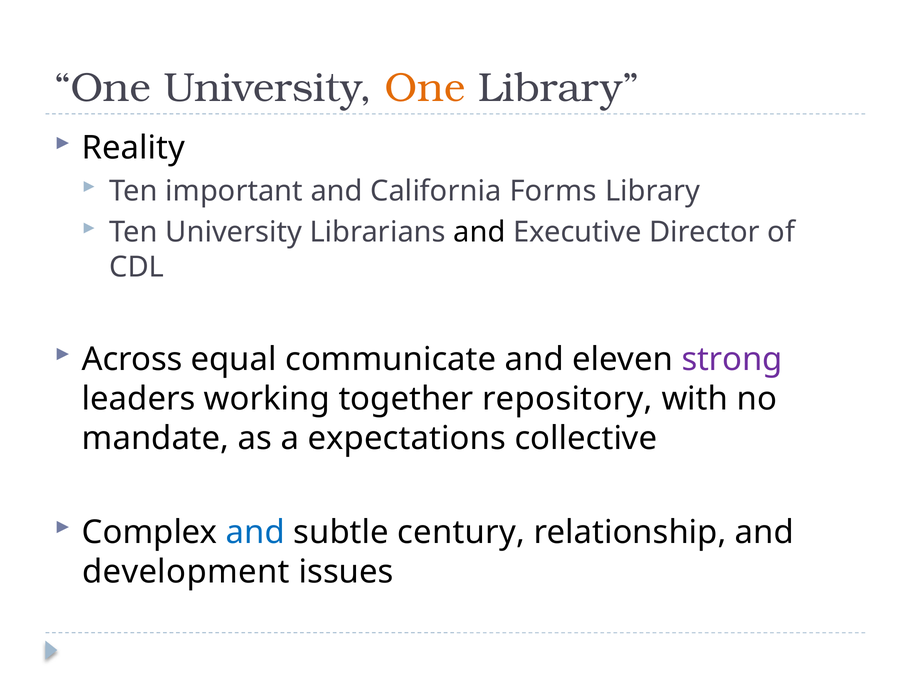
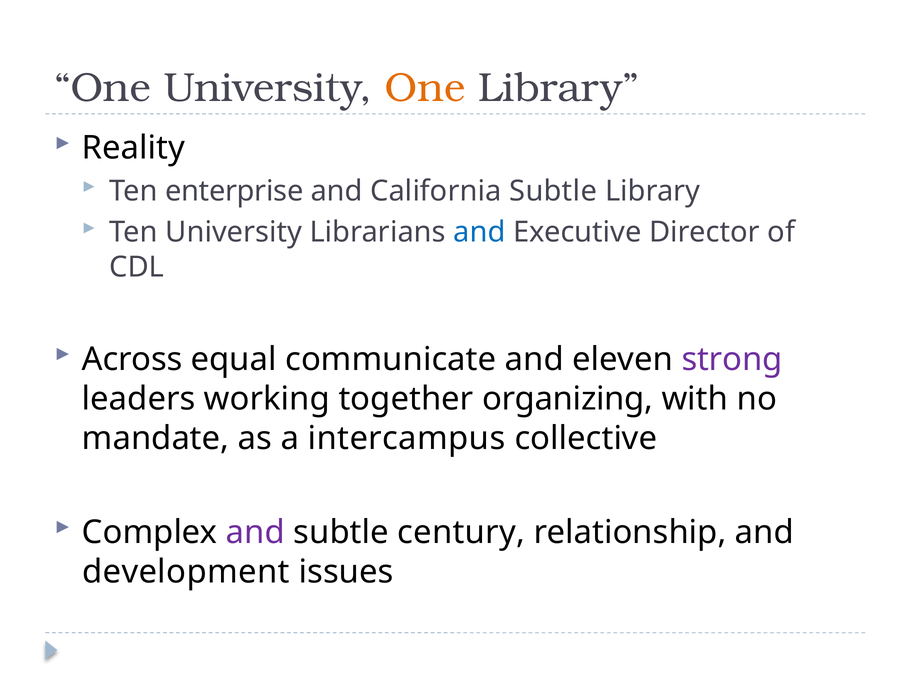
important: important -> enterprise
California Forms: Forms -> Subtle
and at (479, 232) colour: black -> blue
repository: repository -> organizing
expectations: expectations -> intercampus
and at (255, 532) colour: blue -> purple
